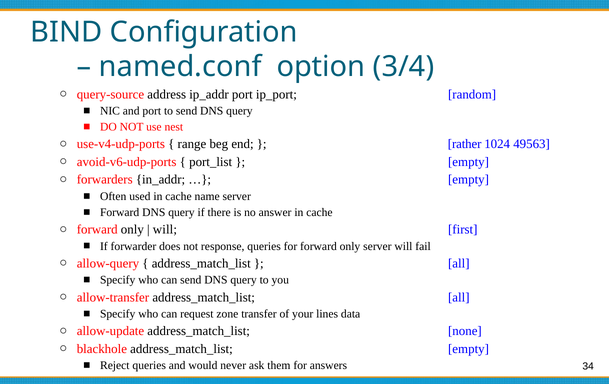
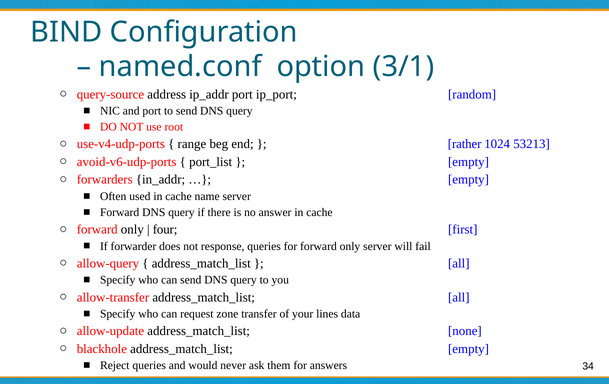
3/4: 3/4 -> 3/1
nest: nest -> root
49563: 49563 -> 53213
will at (165, 229): will -> four
